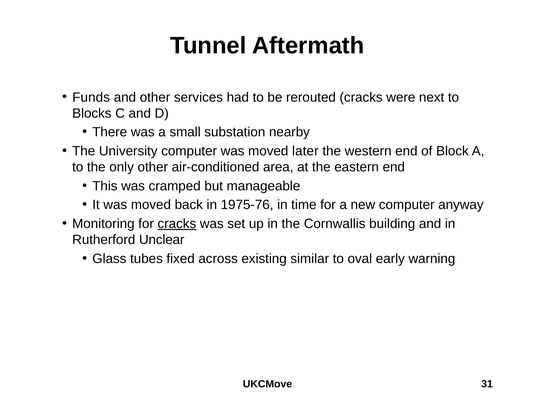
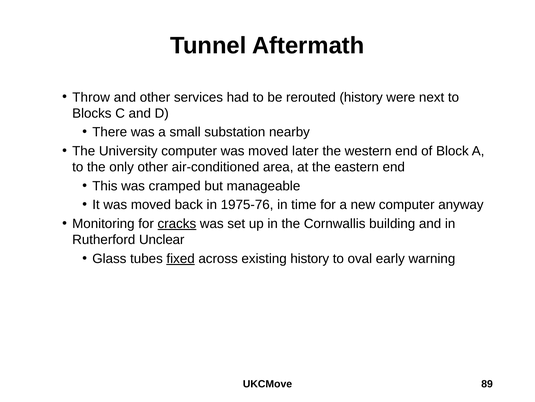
Funds: Funds -> Throw
rerouted cracks: cracks -> history
fixed underline: none -> present
existing similar: similar -> history
31: 31 -> 89
